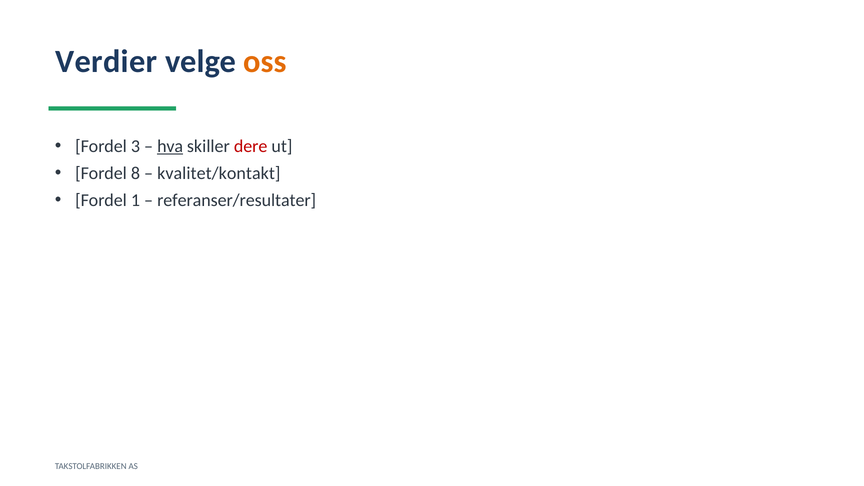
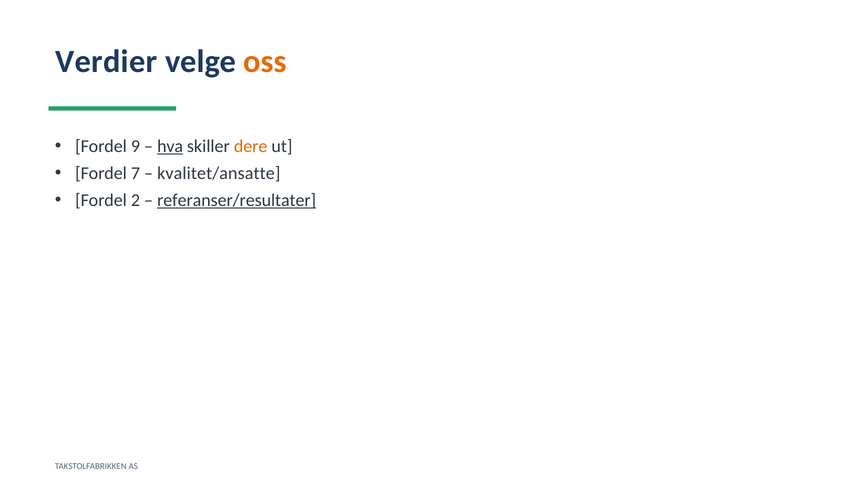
3: 3 -> 9
dere colour: red -> orange
8: 8 -> 7
kvalitet/kontakt: kvalitet/kontakt -> kvalitet/ansatte
1: 1 -> 2
referanser/resultater underline: none -> present
